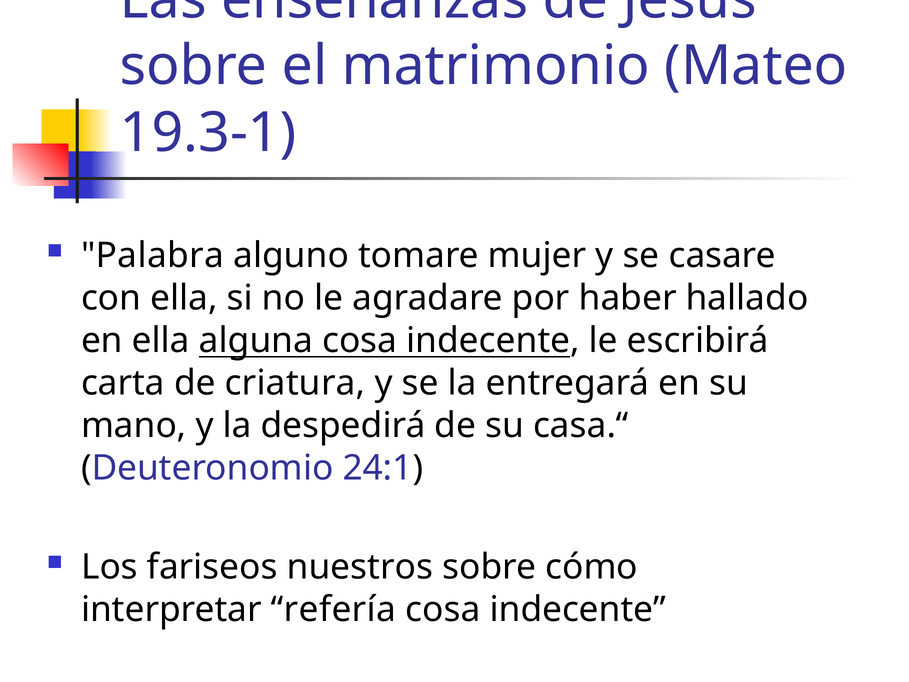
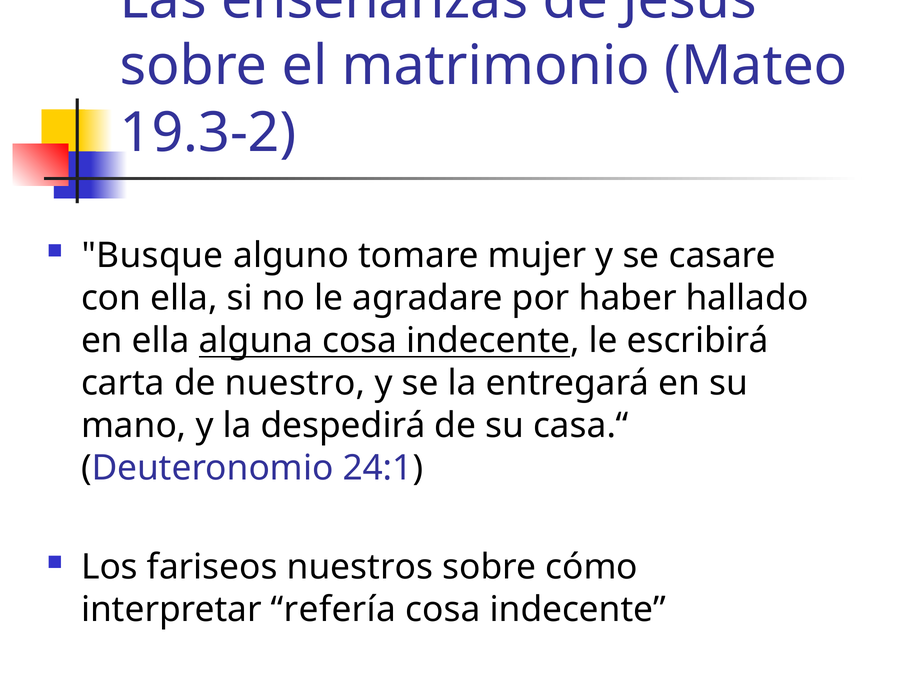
19.3-1: 19.3-1 -> 19.3-2
Palabra: Palabra -> Busque
criatura: criatura -> nuestro
